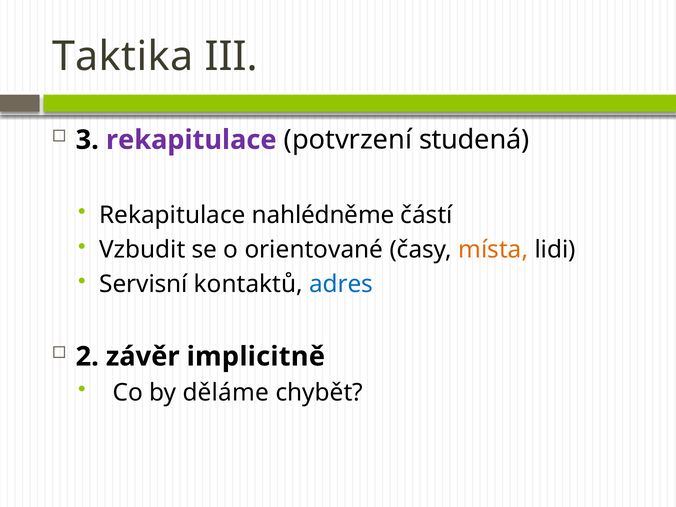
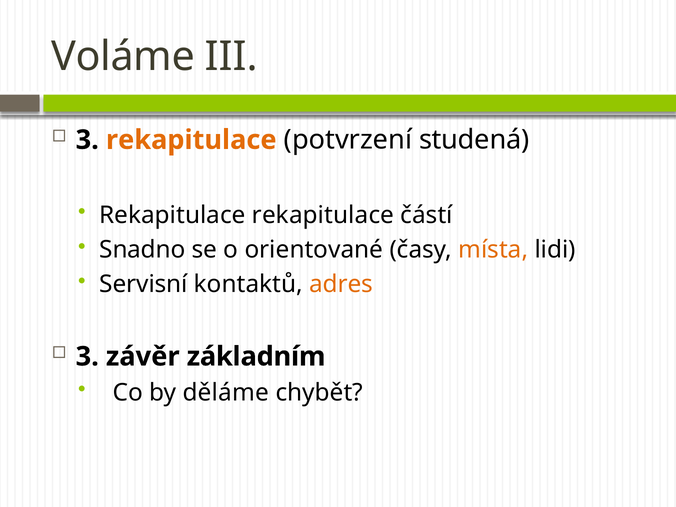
Taktika: Taktika -> Voláme
rekapitulace at (191, 140) colour: purple -> orange
Rekapitulace nahlédněme: nahlédněme -> rekapitulace
Vzbudit: Vzbudit -> Snadno
adres colour: blue -> orange
2 at (87, 357): 2 -> 3
implicitně: implicitně -> základním
